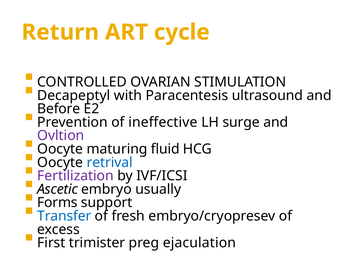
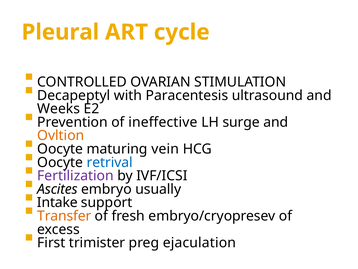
Return: Return -> Pleural
Before: Before -> Weeks
Ovltion colour: purple -> orange
fluid: fluid -> vein
Ascetic: Ascetic -> Ascites
Forms: Forms -> Intake
Transfer colour: blue -> orange
